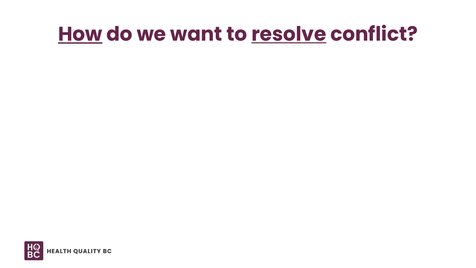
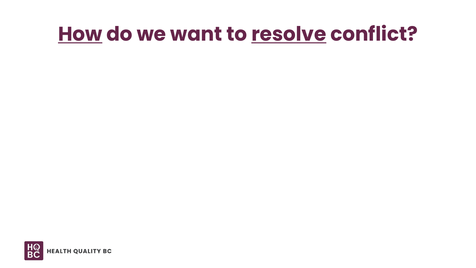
How underline: present -> none
